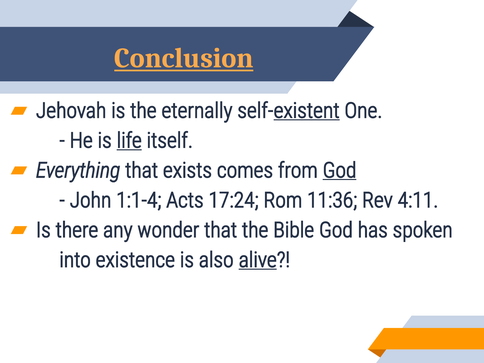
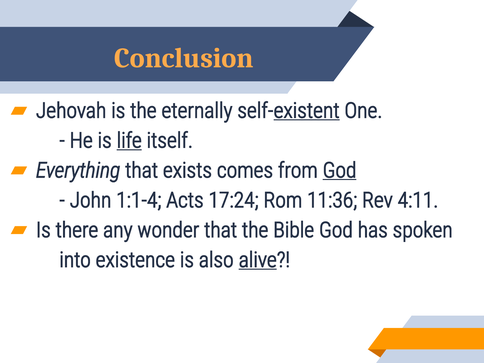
Conclusion underline: present -> none
